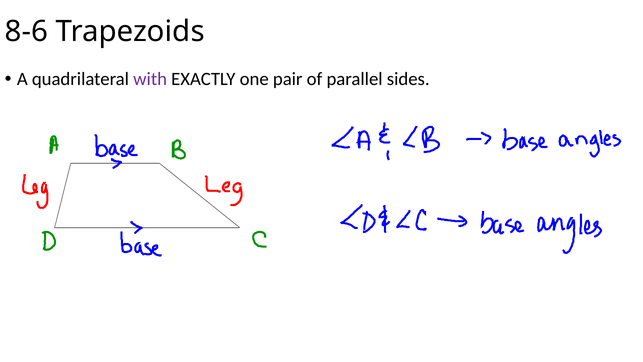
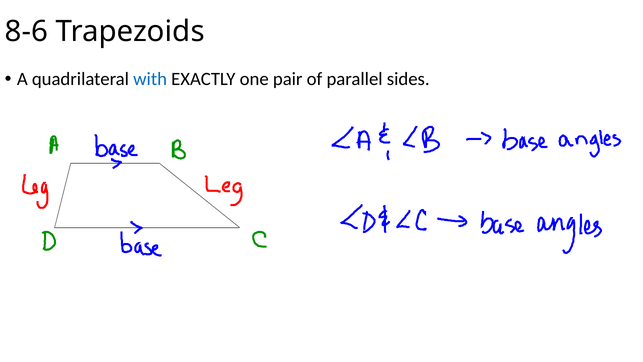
with colour: purple -> blue
